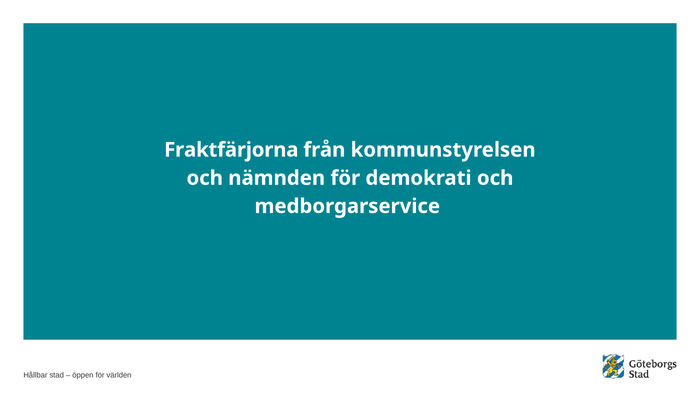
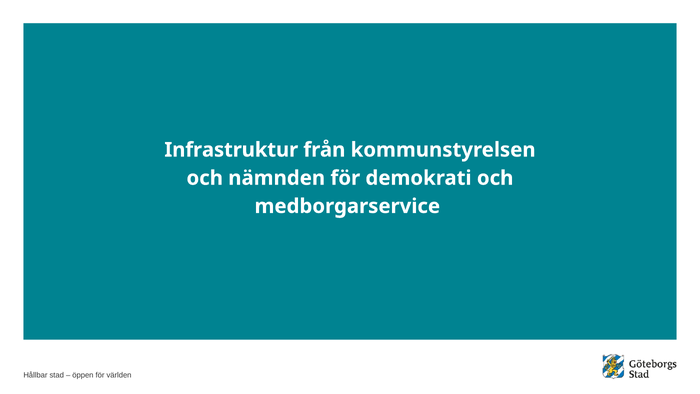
Fraktfärjorna: Fraktfärjorna -> Infrastruktur
